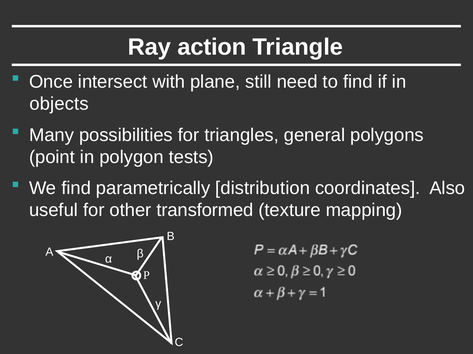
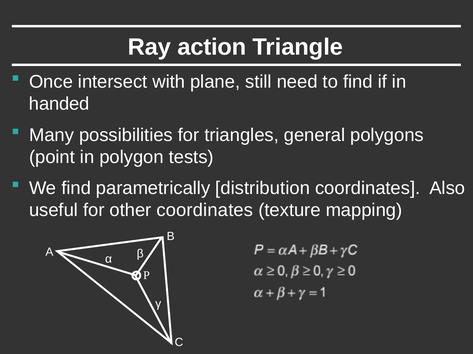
objects: objects -> handed
other transformed: transformed -> coordinates
